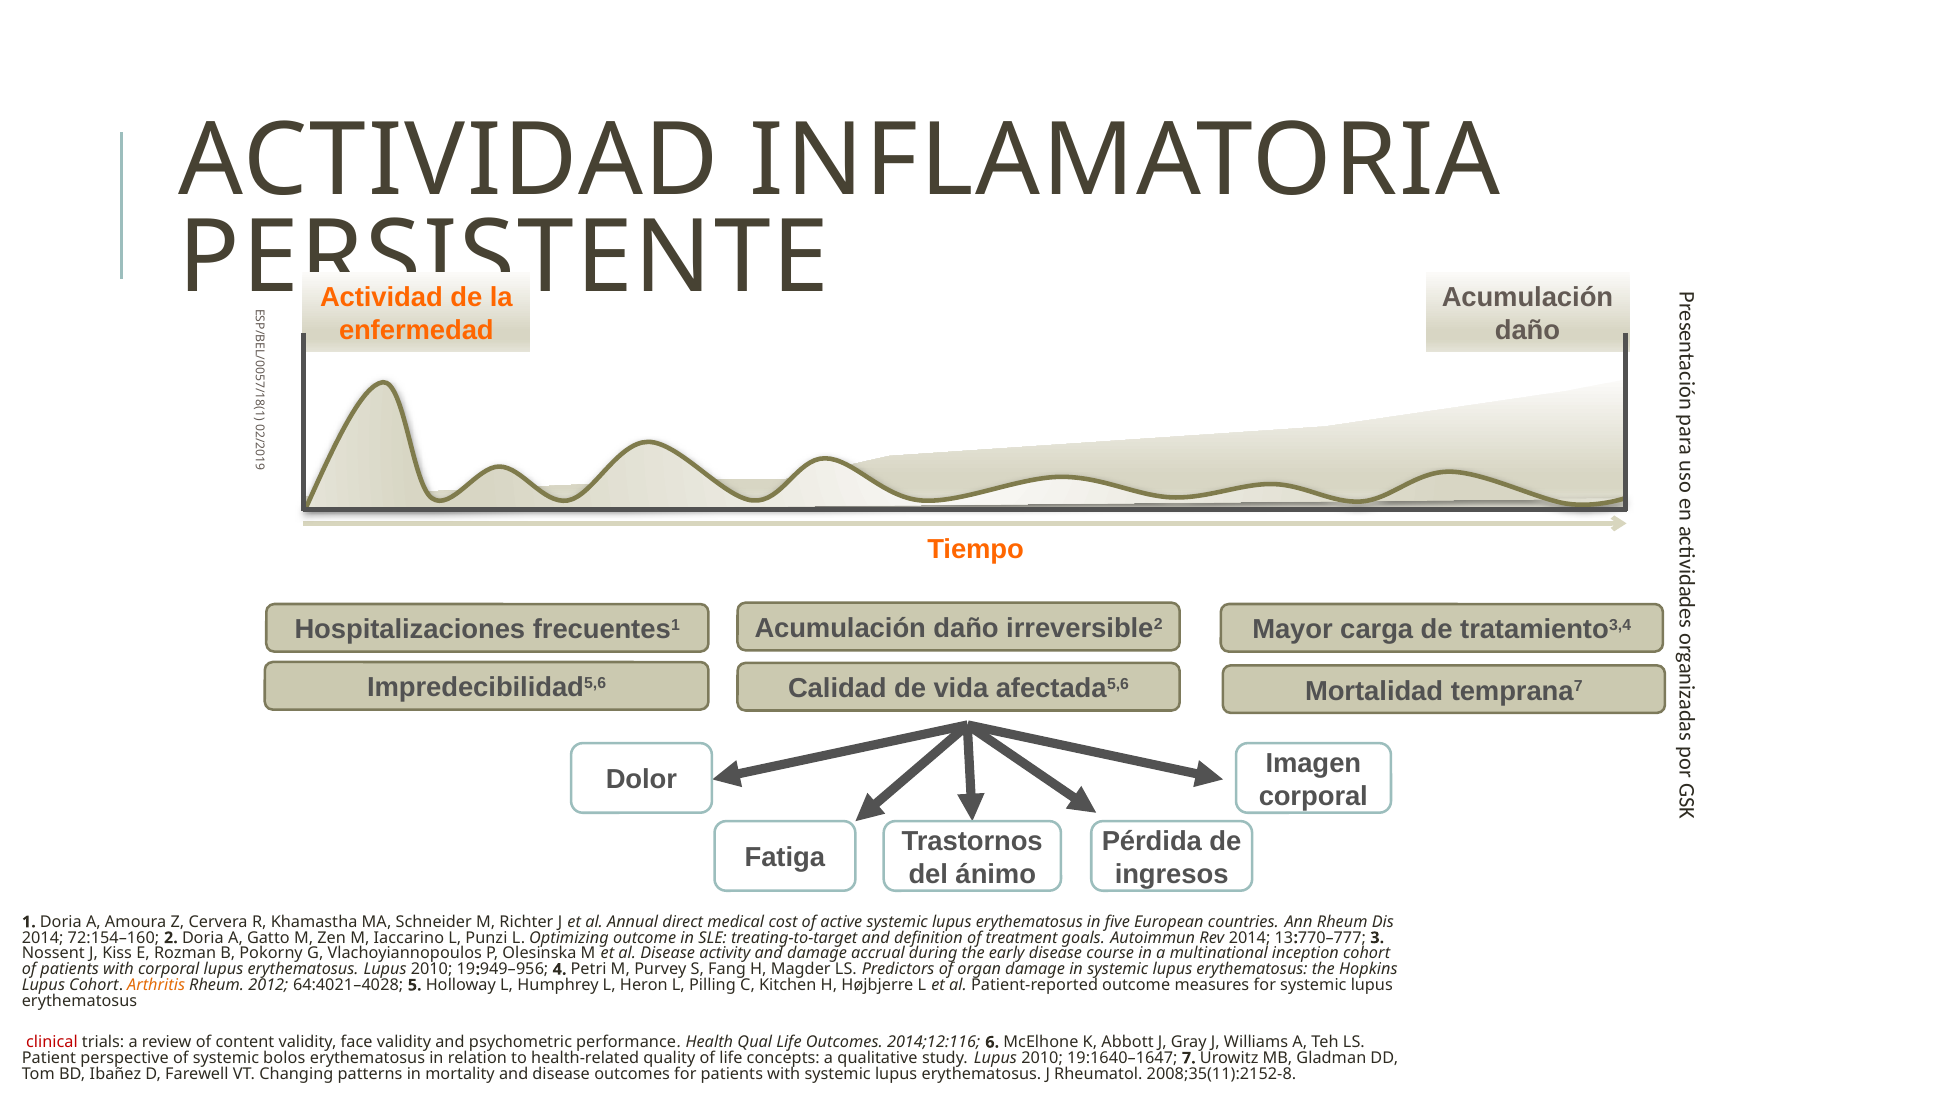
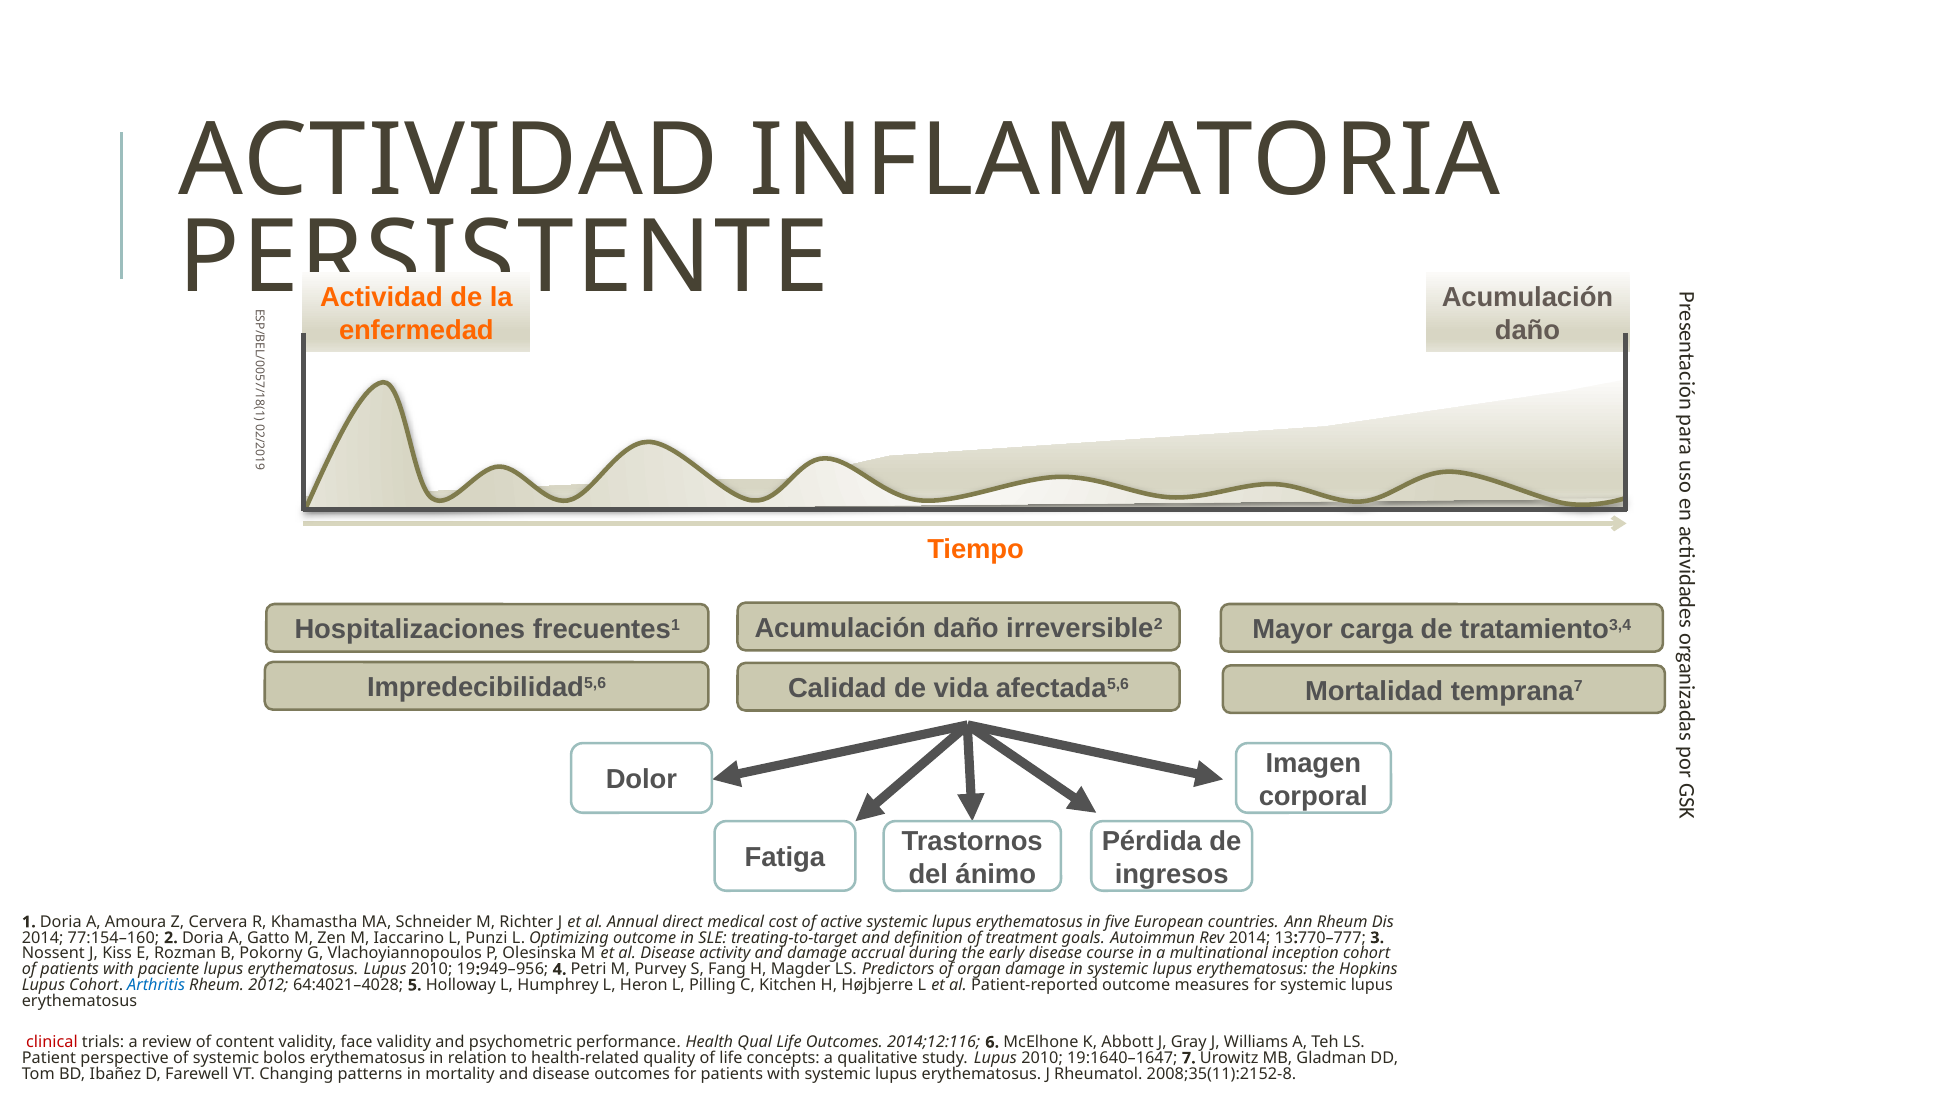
72:154–160: 72:154–160 -> 77:154–160
with corporal: corporal -> paciente
Arthritis colour: orange -> blue
